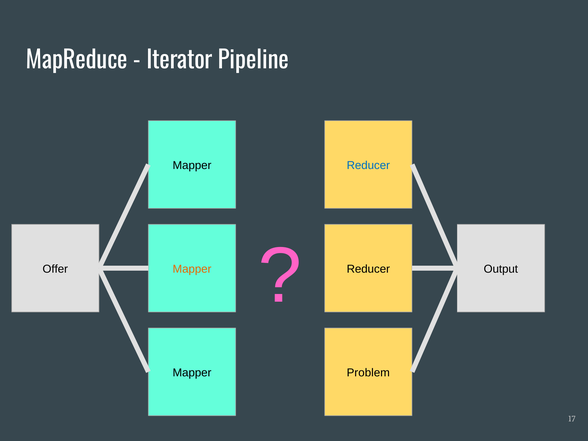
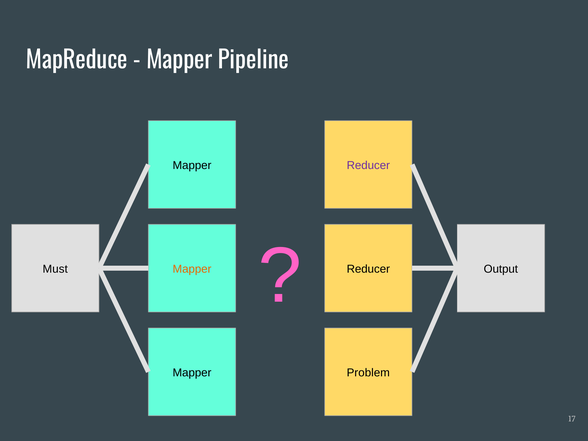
Iterator at (179, 60): Iterator -> Mapper
Reducer at (368, 165) colour: blue -> purple
Offer: Offer -> Must
